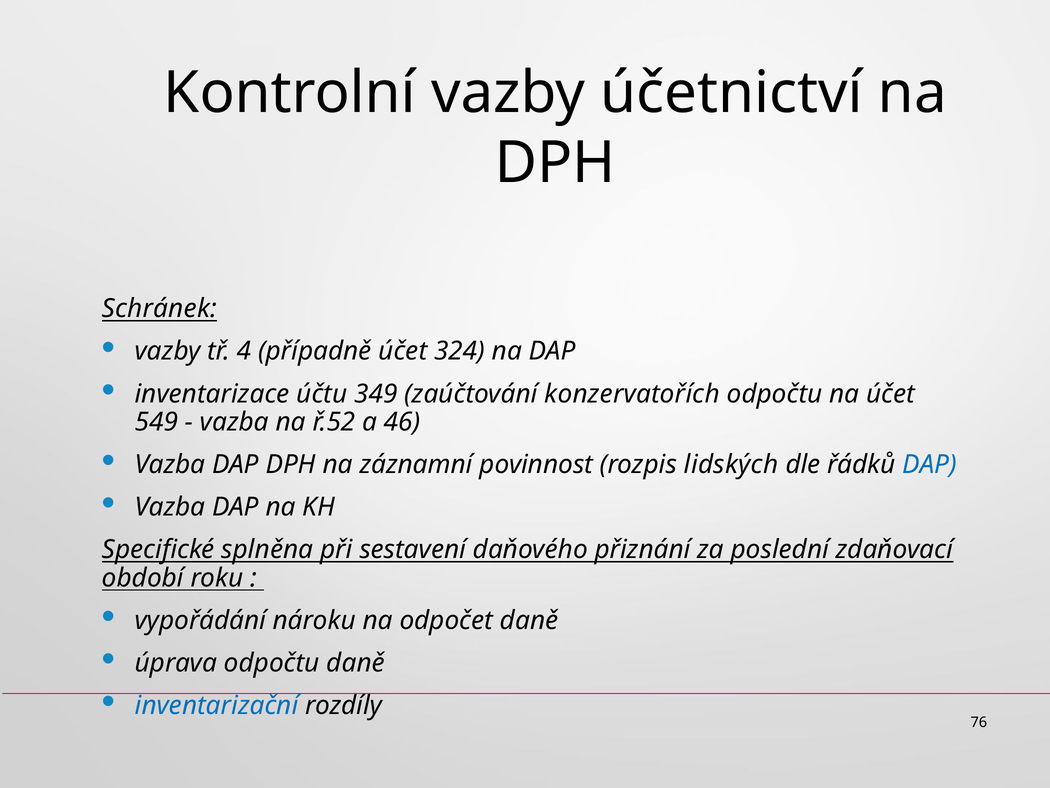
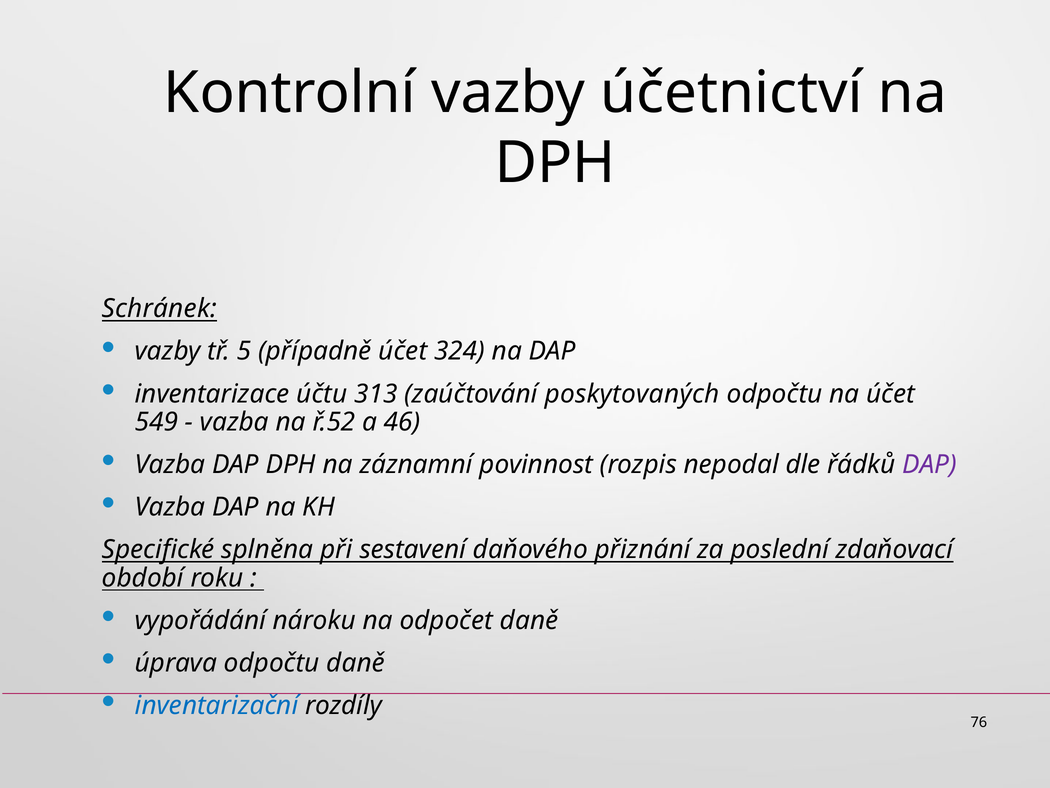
4: 4 -> 5
349: 349 -> 313
konzervatořích: konzervatořích -> poskytovaných
lidských: lidských -> nepodal
DAP at (930, 464) colour: blue -> purple
